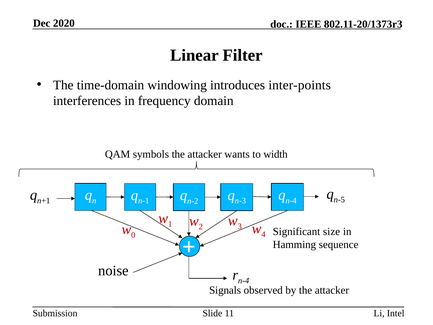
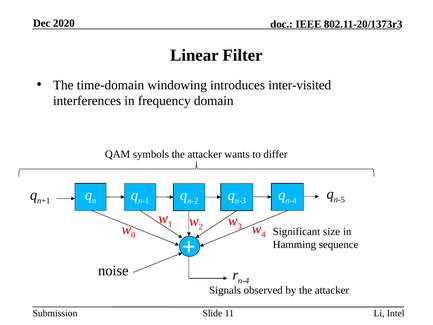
inter-points: inter-points -> inter-visited
width: width -> differ
